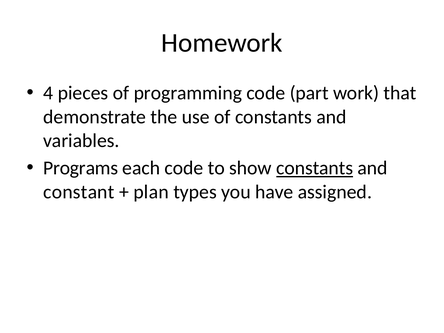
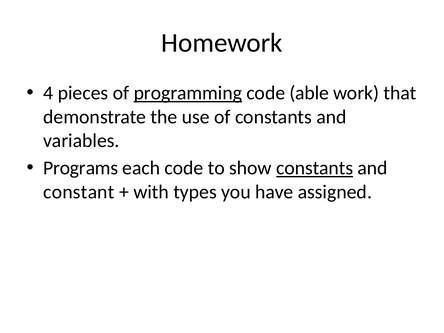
programming underline: none -> present
part: part -> able
plan: plan -> with
